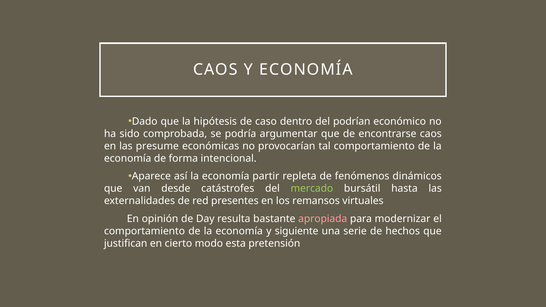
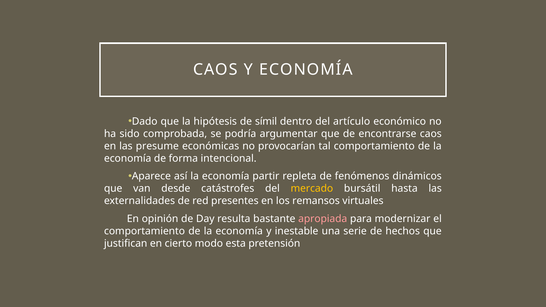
caso: caso -> símil
podrían: podrían -> artículo
mercado colour: light green -> yellow
siguiente: siguiente -> inestable
